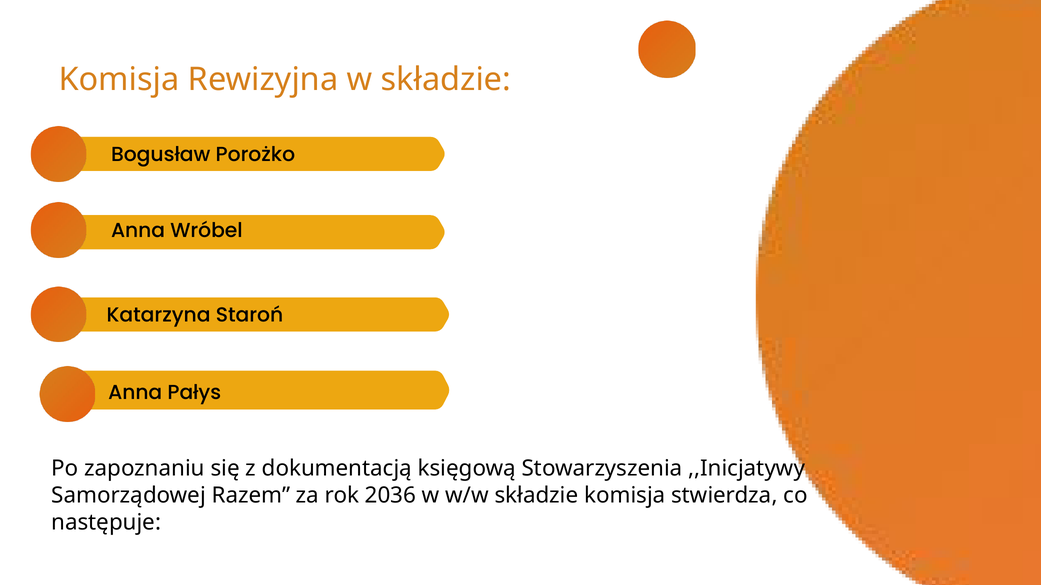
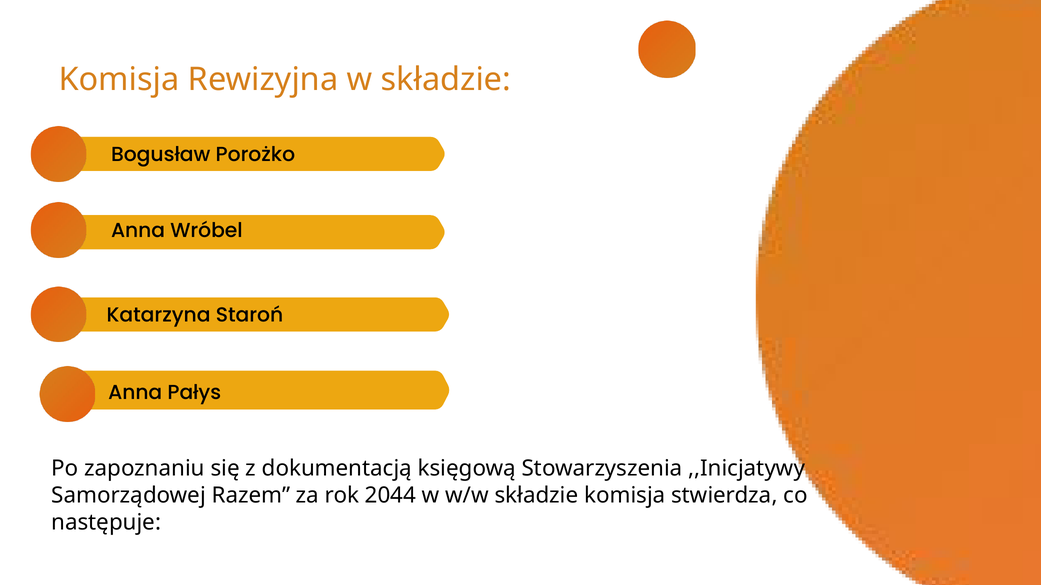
2036: 2036 -> 2044
